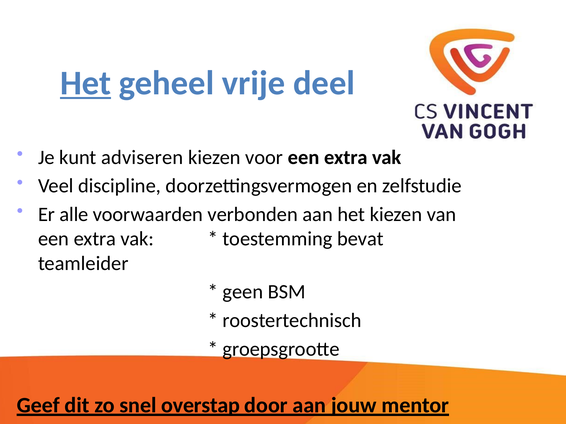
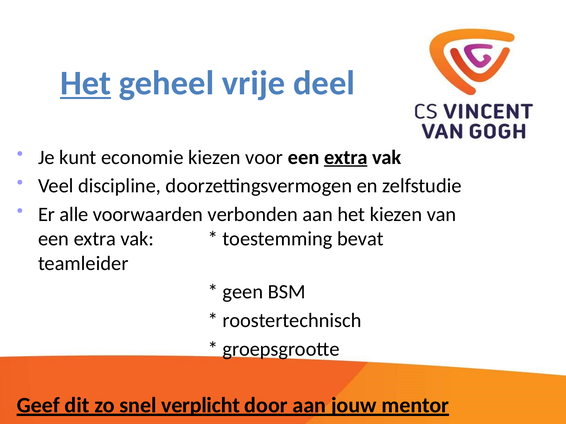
adviseren: adviseren -> economie
extra at (346, 157) underline: none -> present
overstap: overstap -> verplicht
